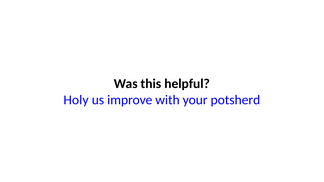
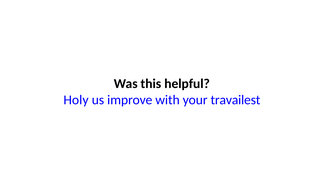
potsherd: potsherd -> travailest
